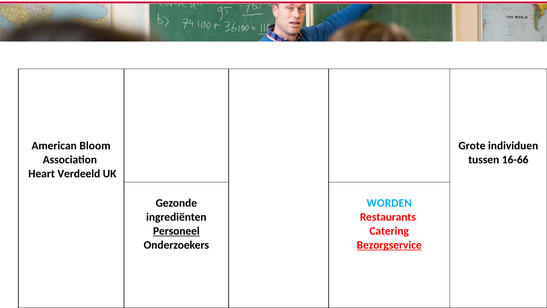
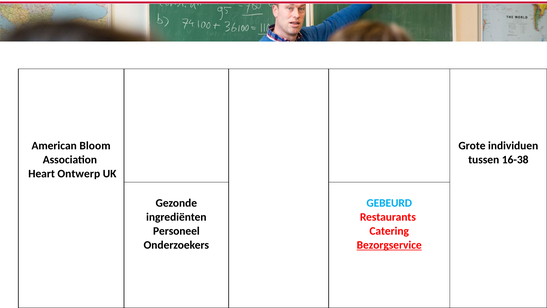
16-66: 16-66 -> 16-38
Verdeeld: Verdeeld -> Ontwerp
WORDEN: WORDEN -> GEBEURD
Personeel underline: present -> none
